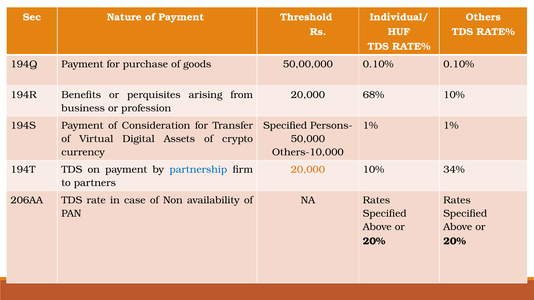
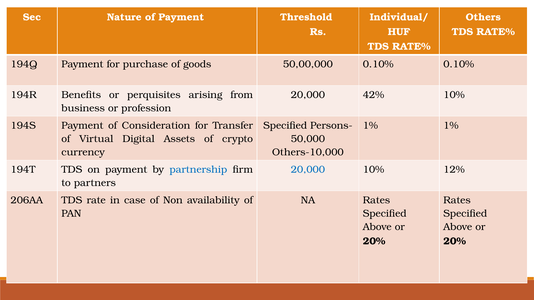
68%: 68% -> 42%
20,000 at (308, 170) colour: orange -> blue
34%: 34% -> 12%
